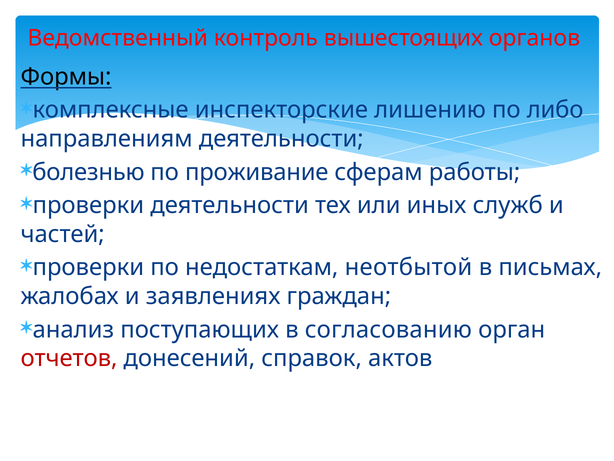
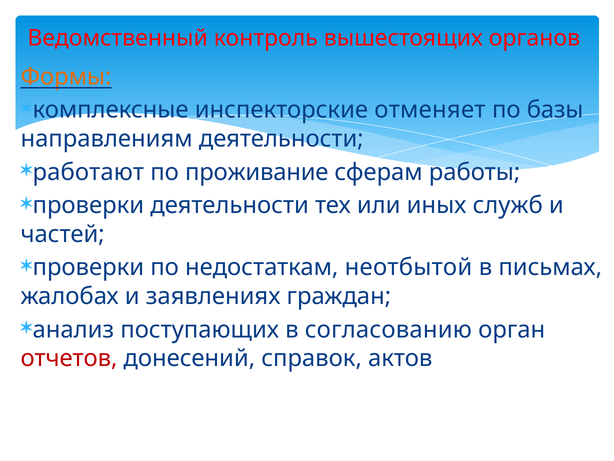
Формы colour: black -> orange
лишению: лишению -> отменяет
либо: либо -> базы
болезнью: болезнью -> работают
